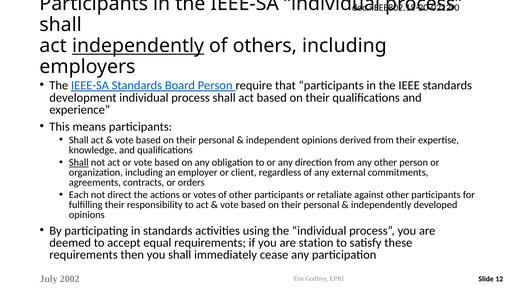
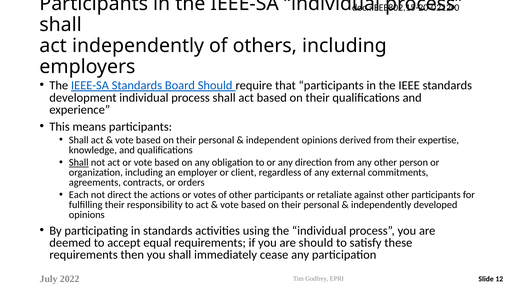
independently at (138, 46) underline: present -> none
Board Person: Person -> Should
are station: station -> should
2002: 2002 -> 2022
